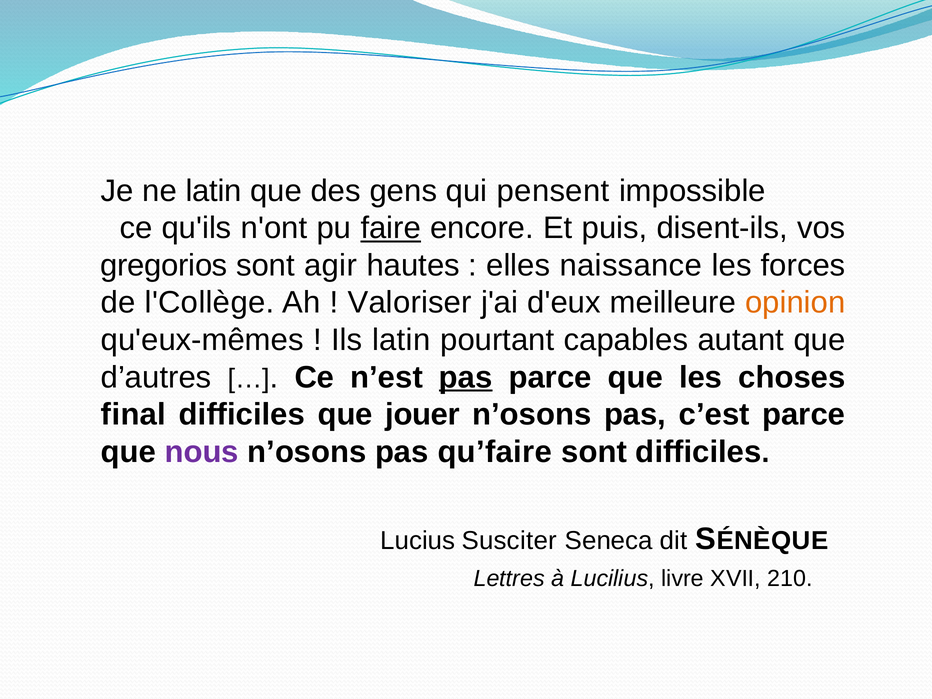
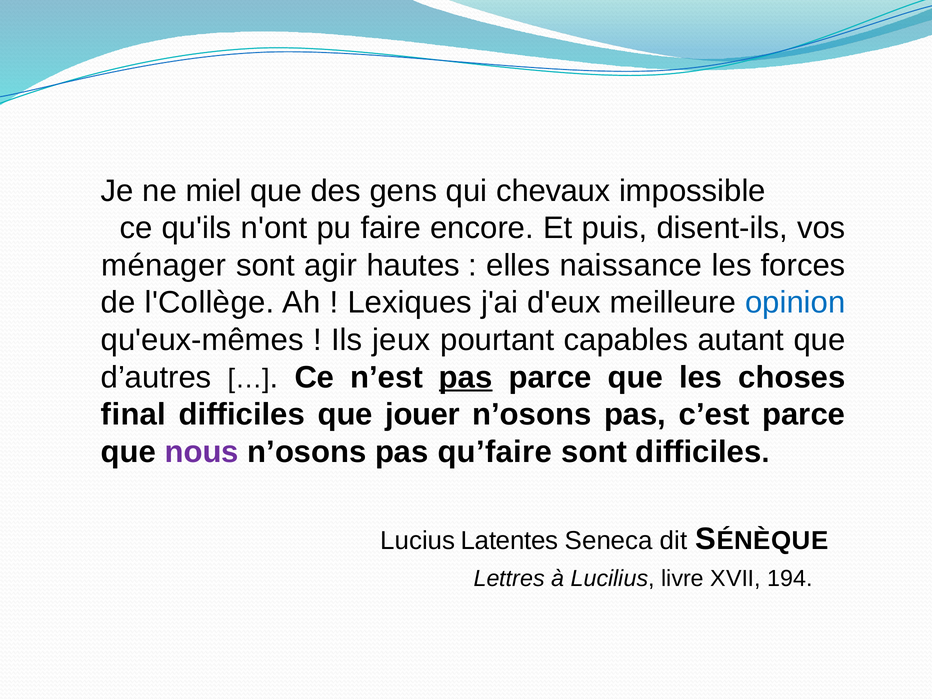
ne latin: latin -> miel
pensent: pensent -> chevaux
faire underline: present -> none
gregorios: gregorios -> ménager
Valoriser: Valoriser -> Lexiques
opinion colour: orange -> blue
Ils latin: latin -> jeux
Susciter: Susciter -> Latentes
210: 210 -> 194
